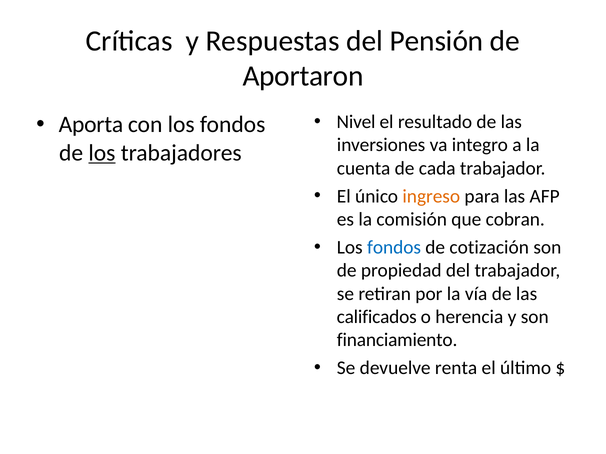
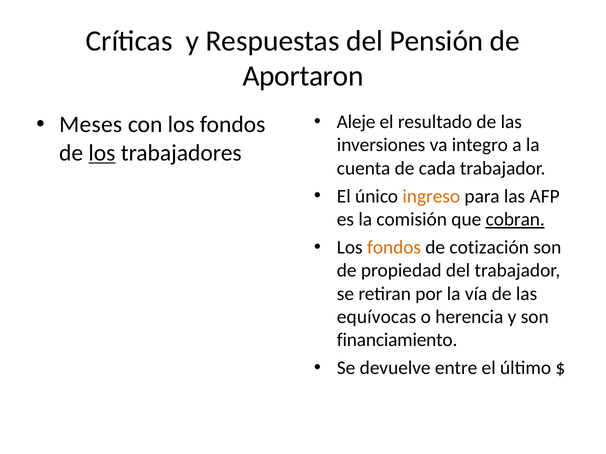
Nivel: Nivel -> Aleje
Aporta: Aporta -> Meses
cobran underline: none -> present
fondos at (394, 248) colour: blue -> orange
calificados: calificados -> equívocas
renta: renta -> entre
